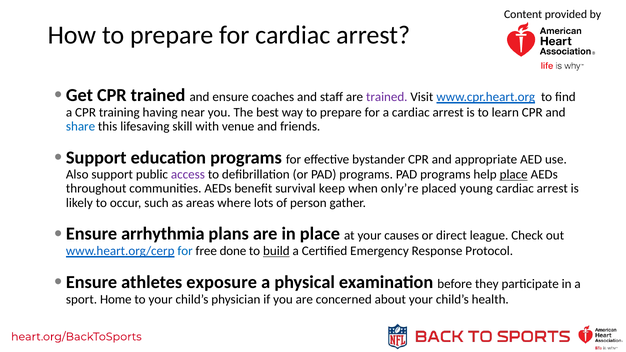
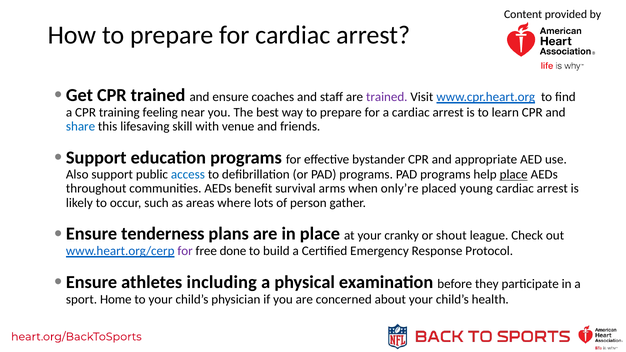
having: having -> feeling
access colour: purple -> blue
keep: keep -> arms
arrhythmia: arrhythmia -> tenderness
causes: causes -> cranky
direct: direct -> shout
for at (185, 251) colour: blue -> purple
build underline: present -> none
exposure: exposure -> including
